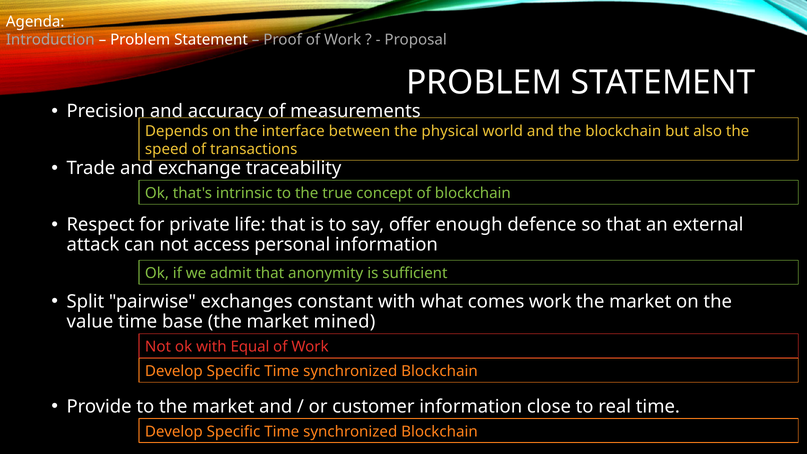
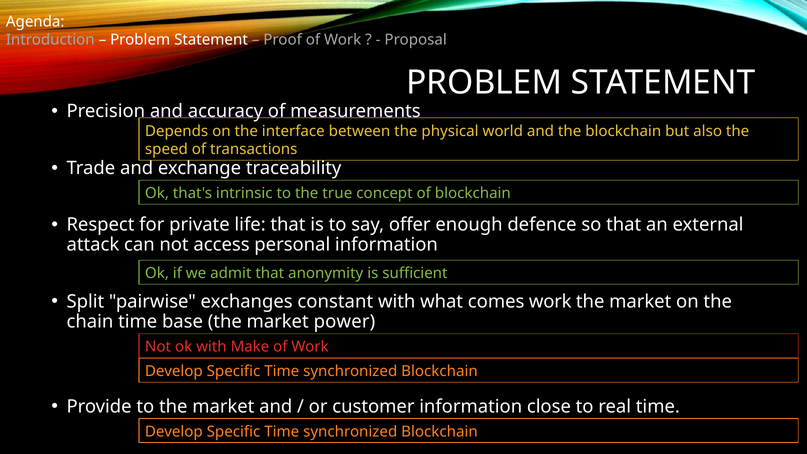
value: value -> chain
mined: mined -> power
Equal: Equal -> Make
